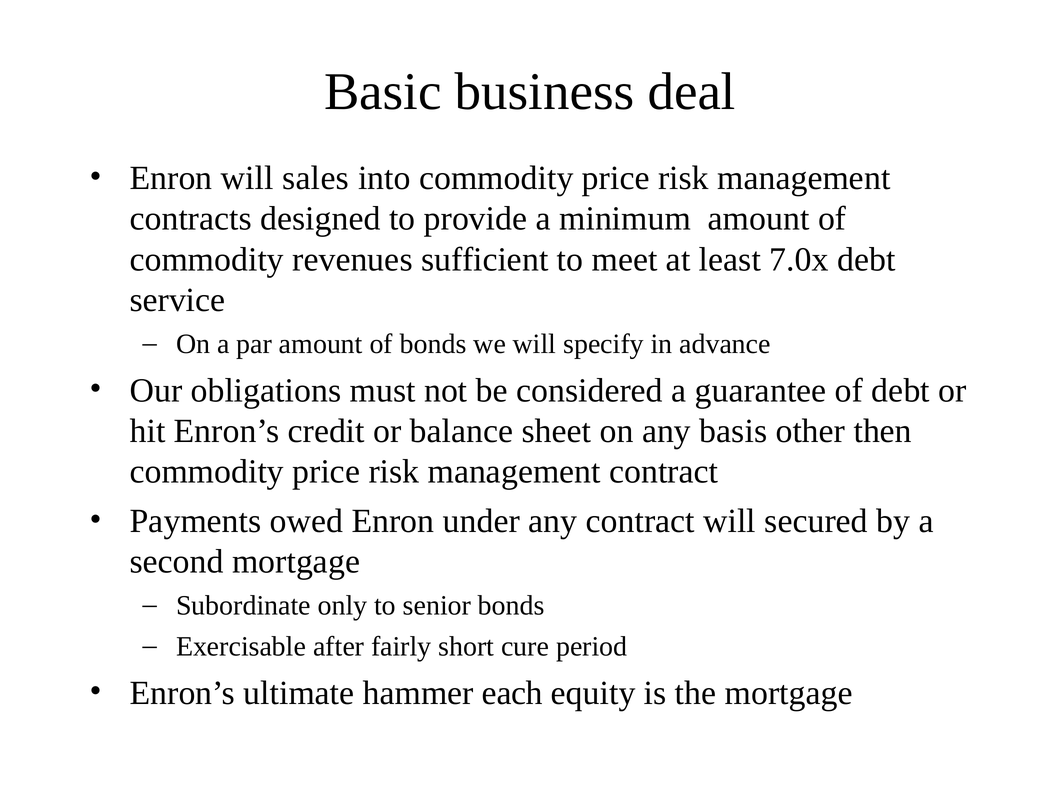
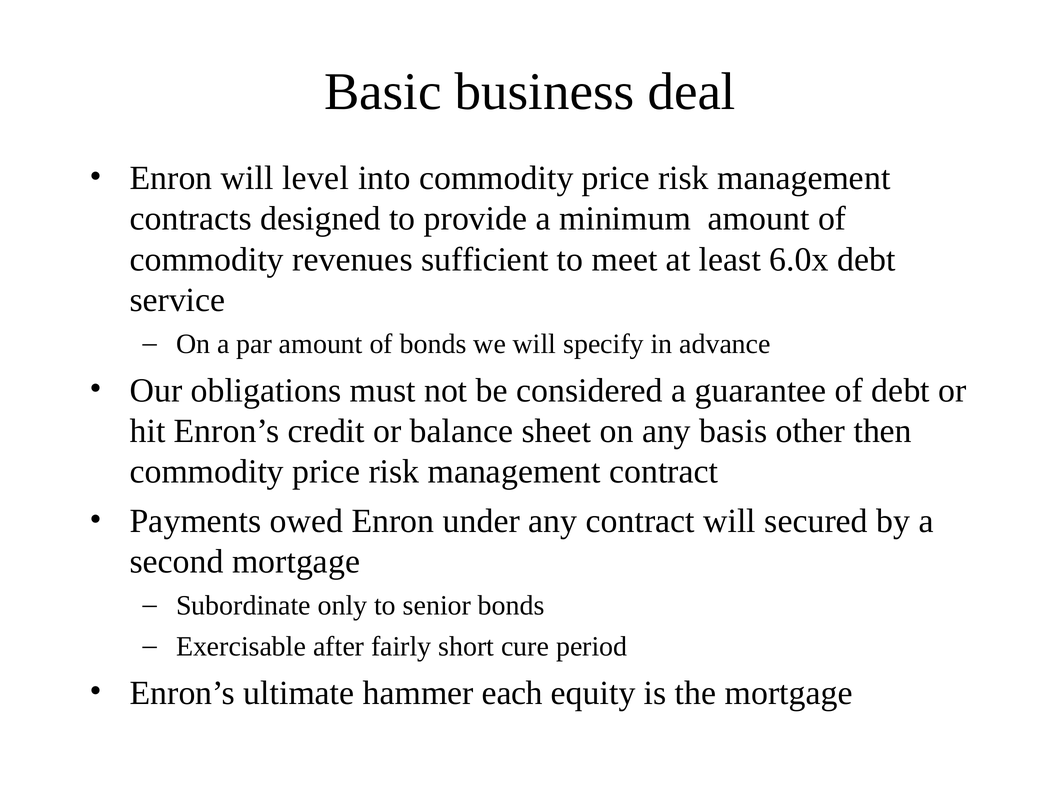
sales: sales -> level
7.0x: 7.0x -> 6.0x
